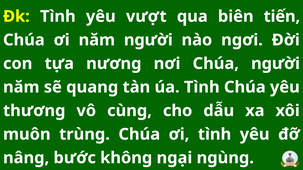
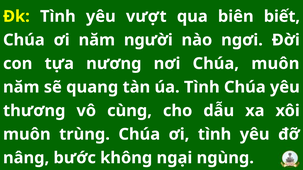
tiến: tiến -> biết
Chúa người: người -> muôn
